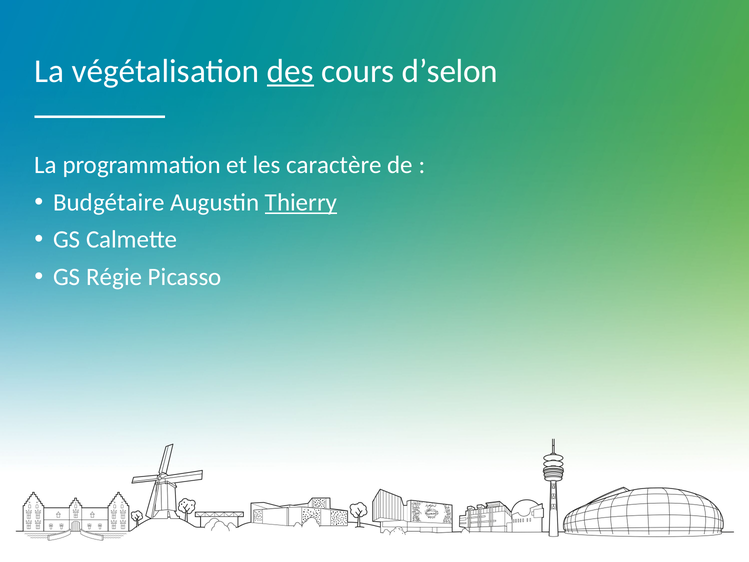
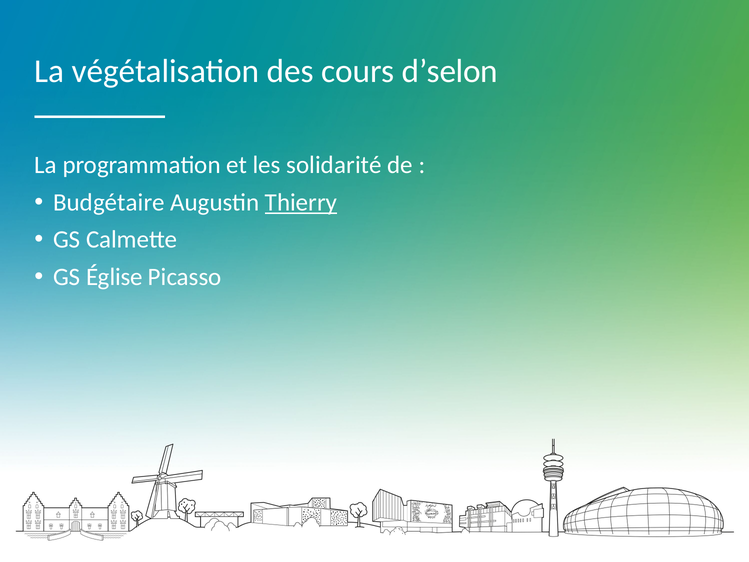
des underline: present -> none
caractère: caractère -> solidarité
Régie: Régie -> Église
